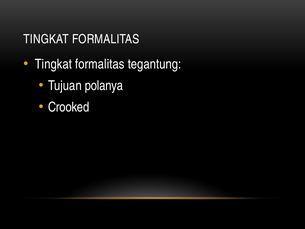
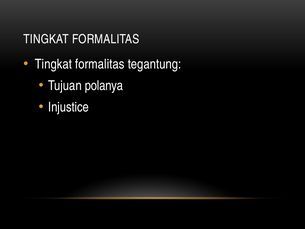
Crooked: Crooked -> Injustice
